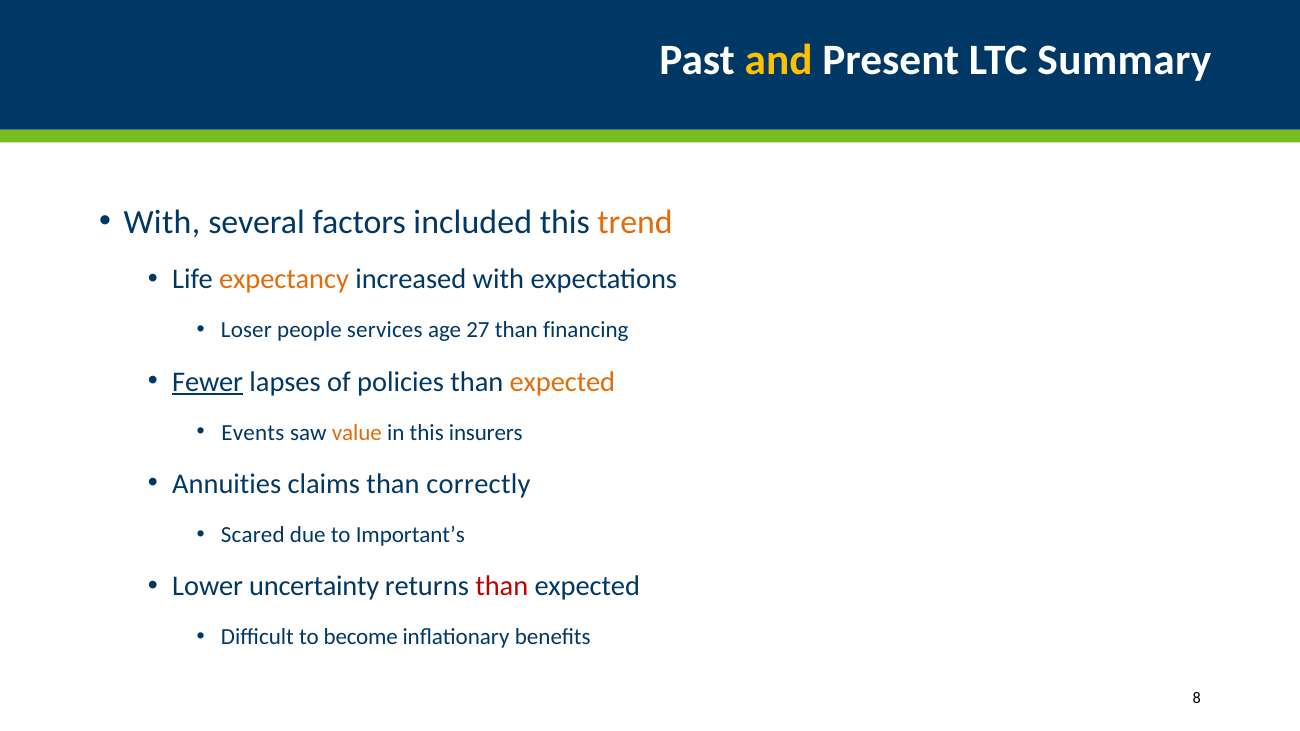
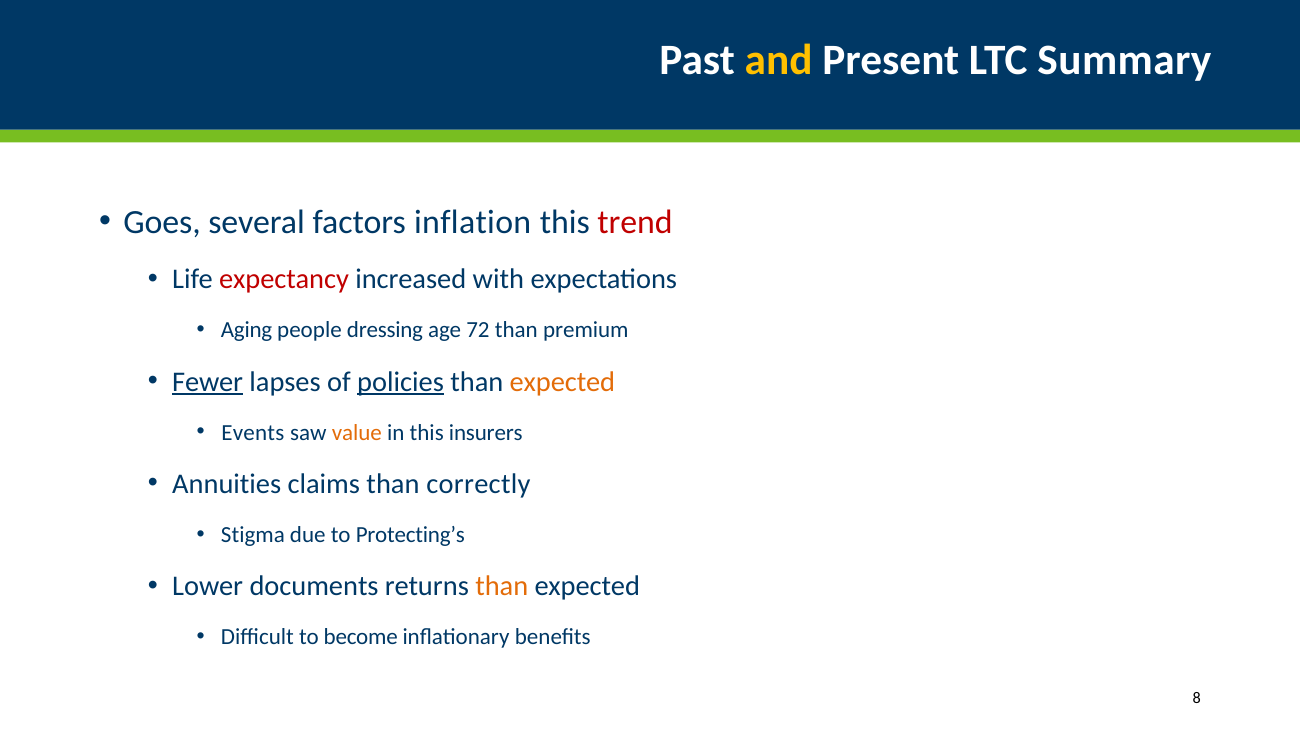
With at (162, 222): With -> Goes
included: included -> inflation
trend colour: orange -> red
expectancy colour: orange -> red
Loser: Loser -> Aging
services: services -> dressing
27: 27 -> 72
financing: financing -> premium
policies underline: none -> present
Scared: Scared -> Stigma
Important’s: Important’s -> Protecting’s
uncertainty: uncertainty -> documents
than at (502, 587) colour: red -> orange
